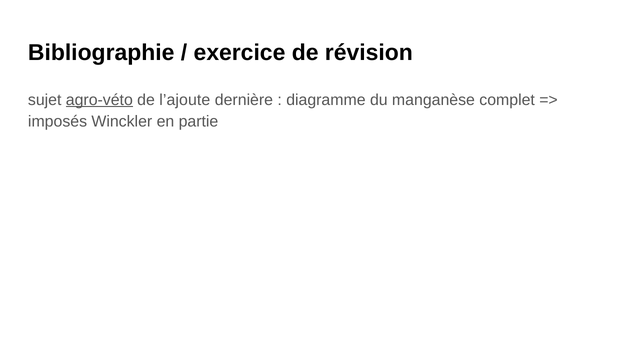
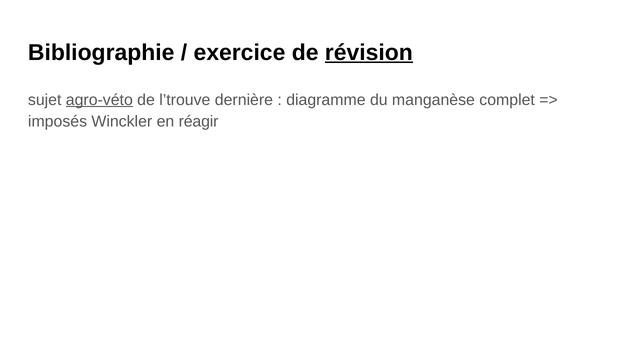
révision underline: none -> present
l’ajoute: l’ajoute -> l’trouve
partie: partie -> réagir
